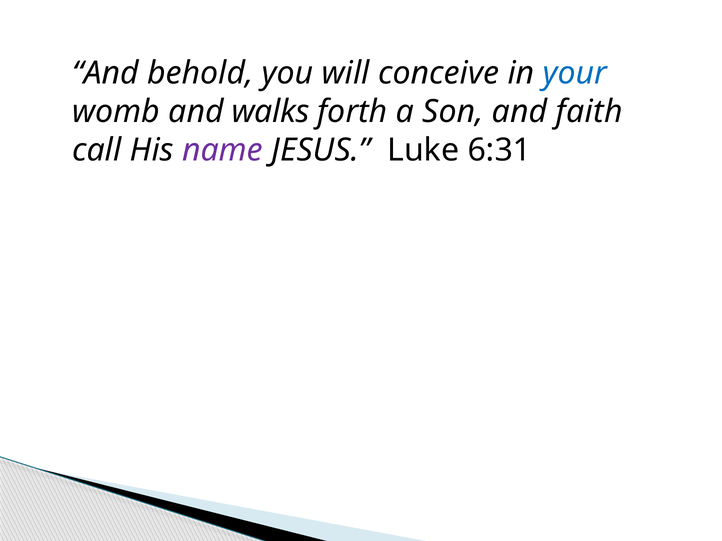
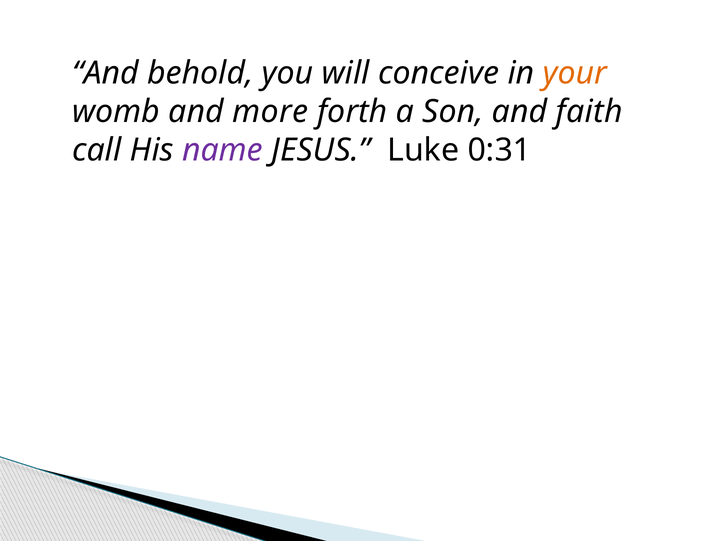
your colour: blue -> orange
walks: walks -> more
6:31: 6:31 -> 0:31
